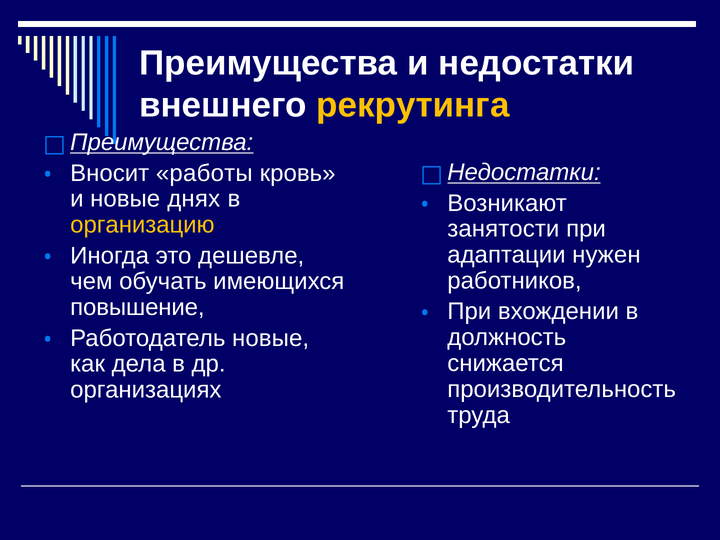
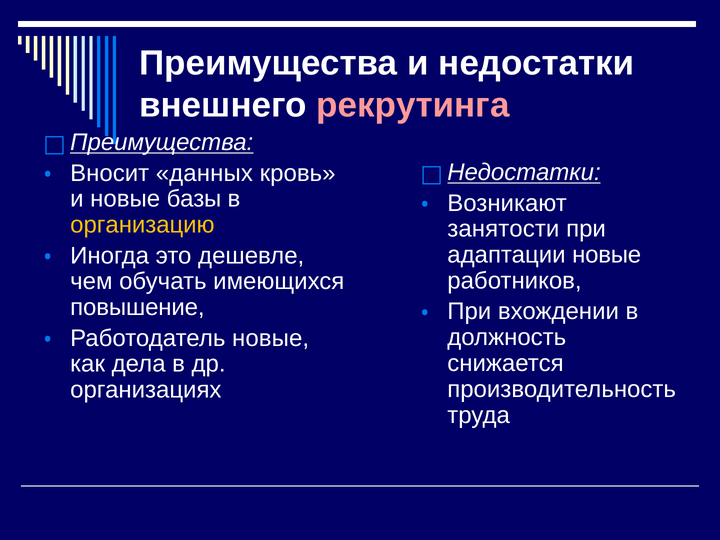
рекрутинга colour: yellow -> pink
работы: работы -> данных
днях: днях -> базы
адаптации нужен: нужен -> новые
